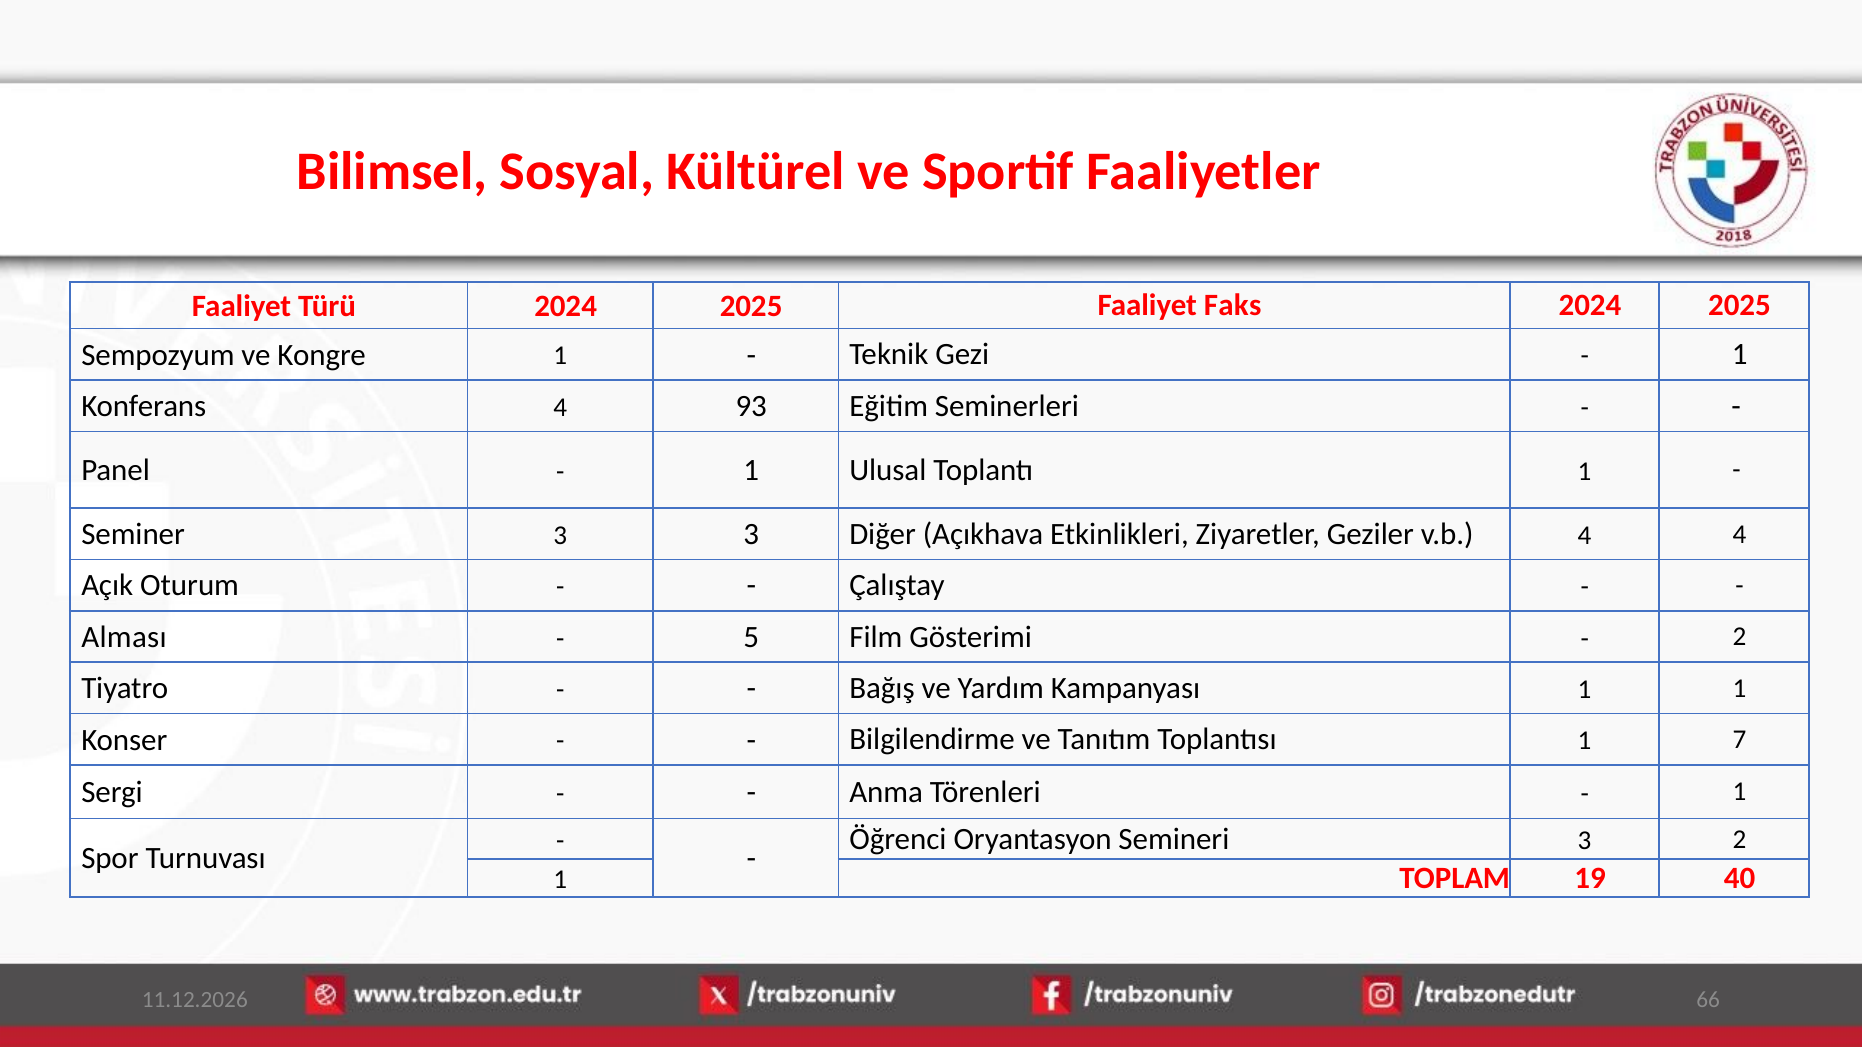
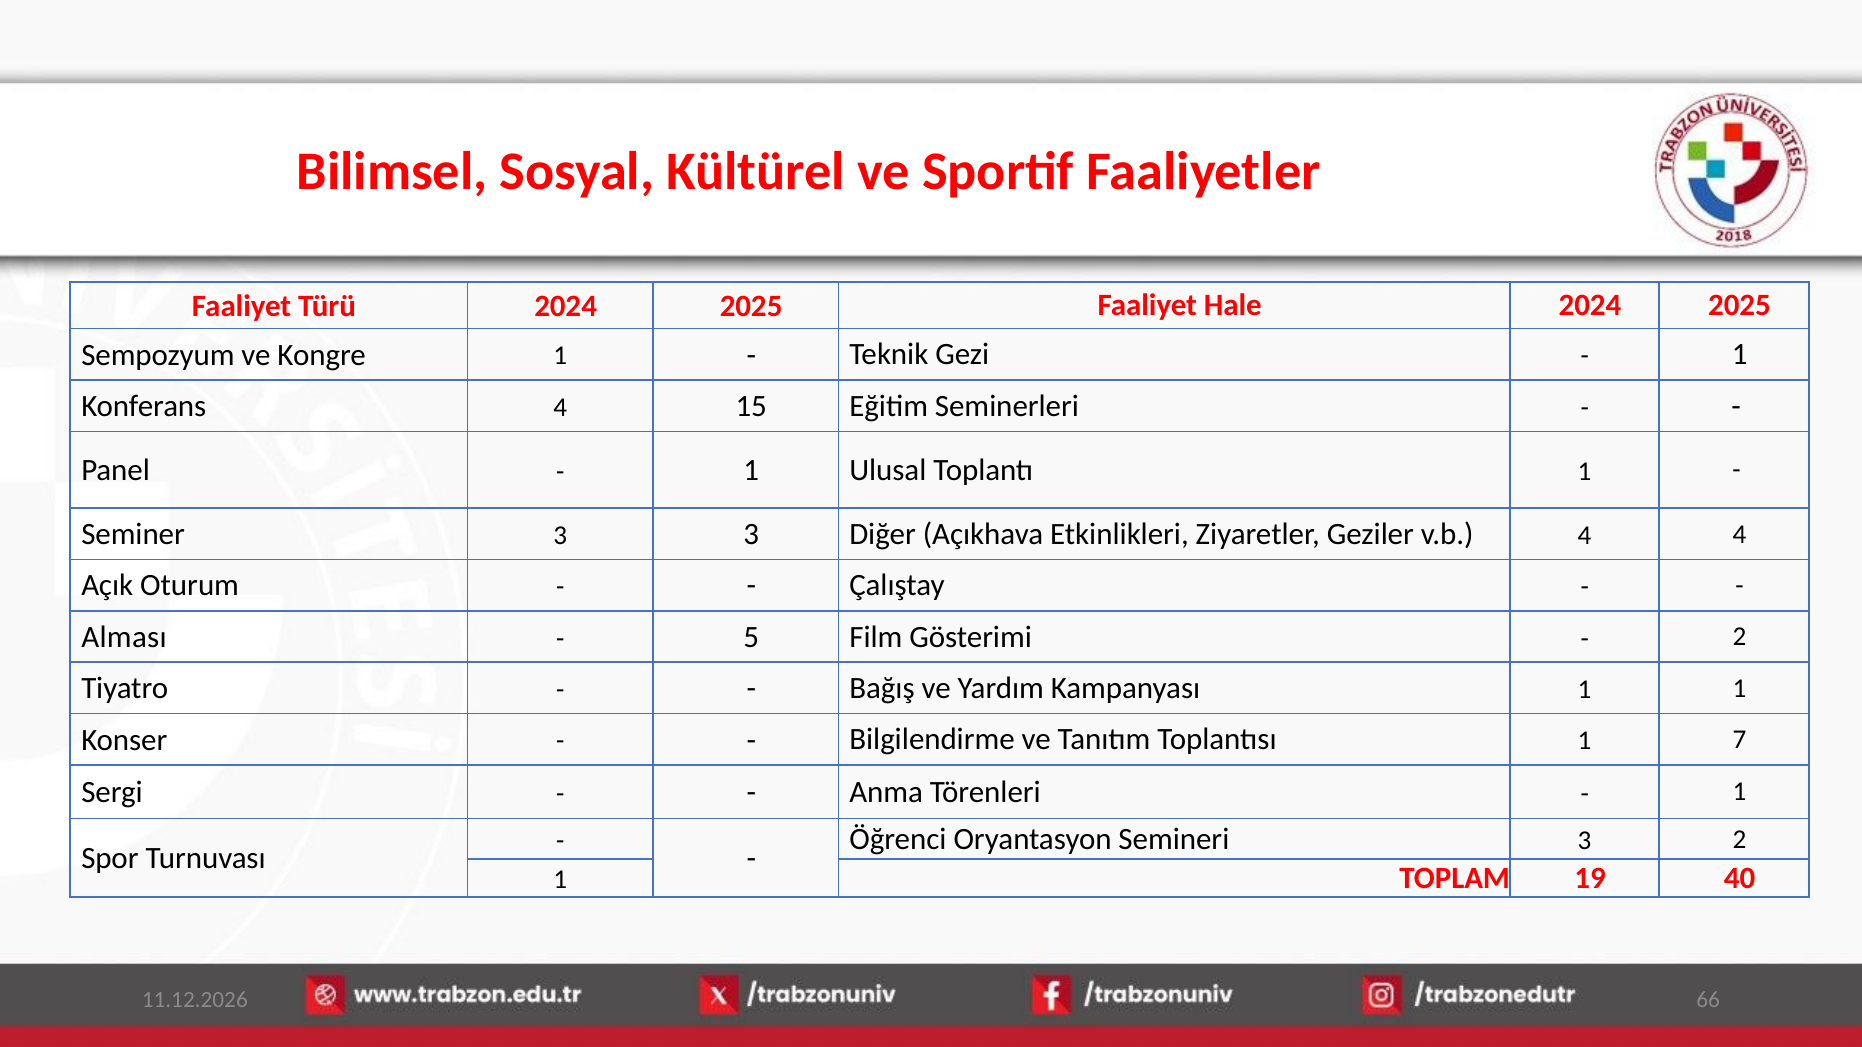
Faks: Faks -> Hale
93: 93 -> 15
